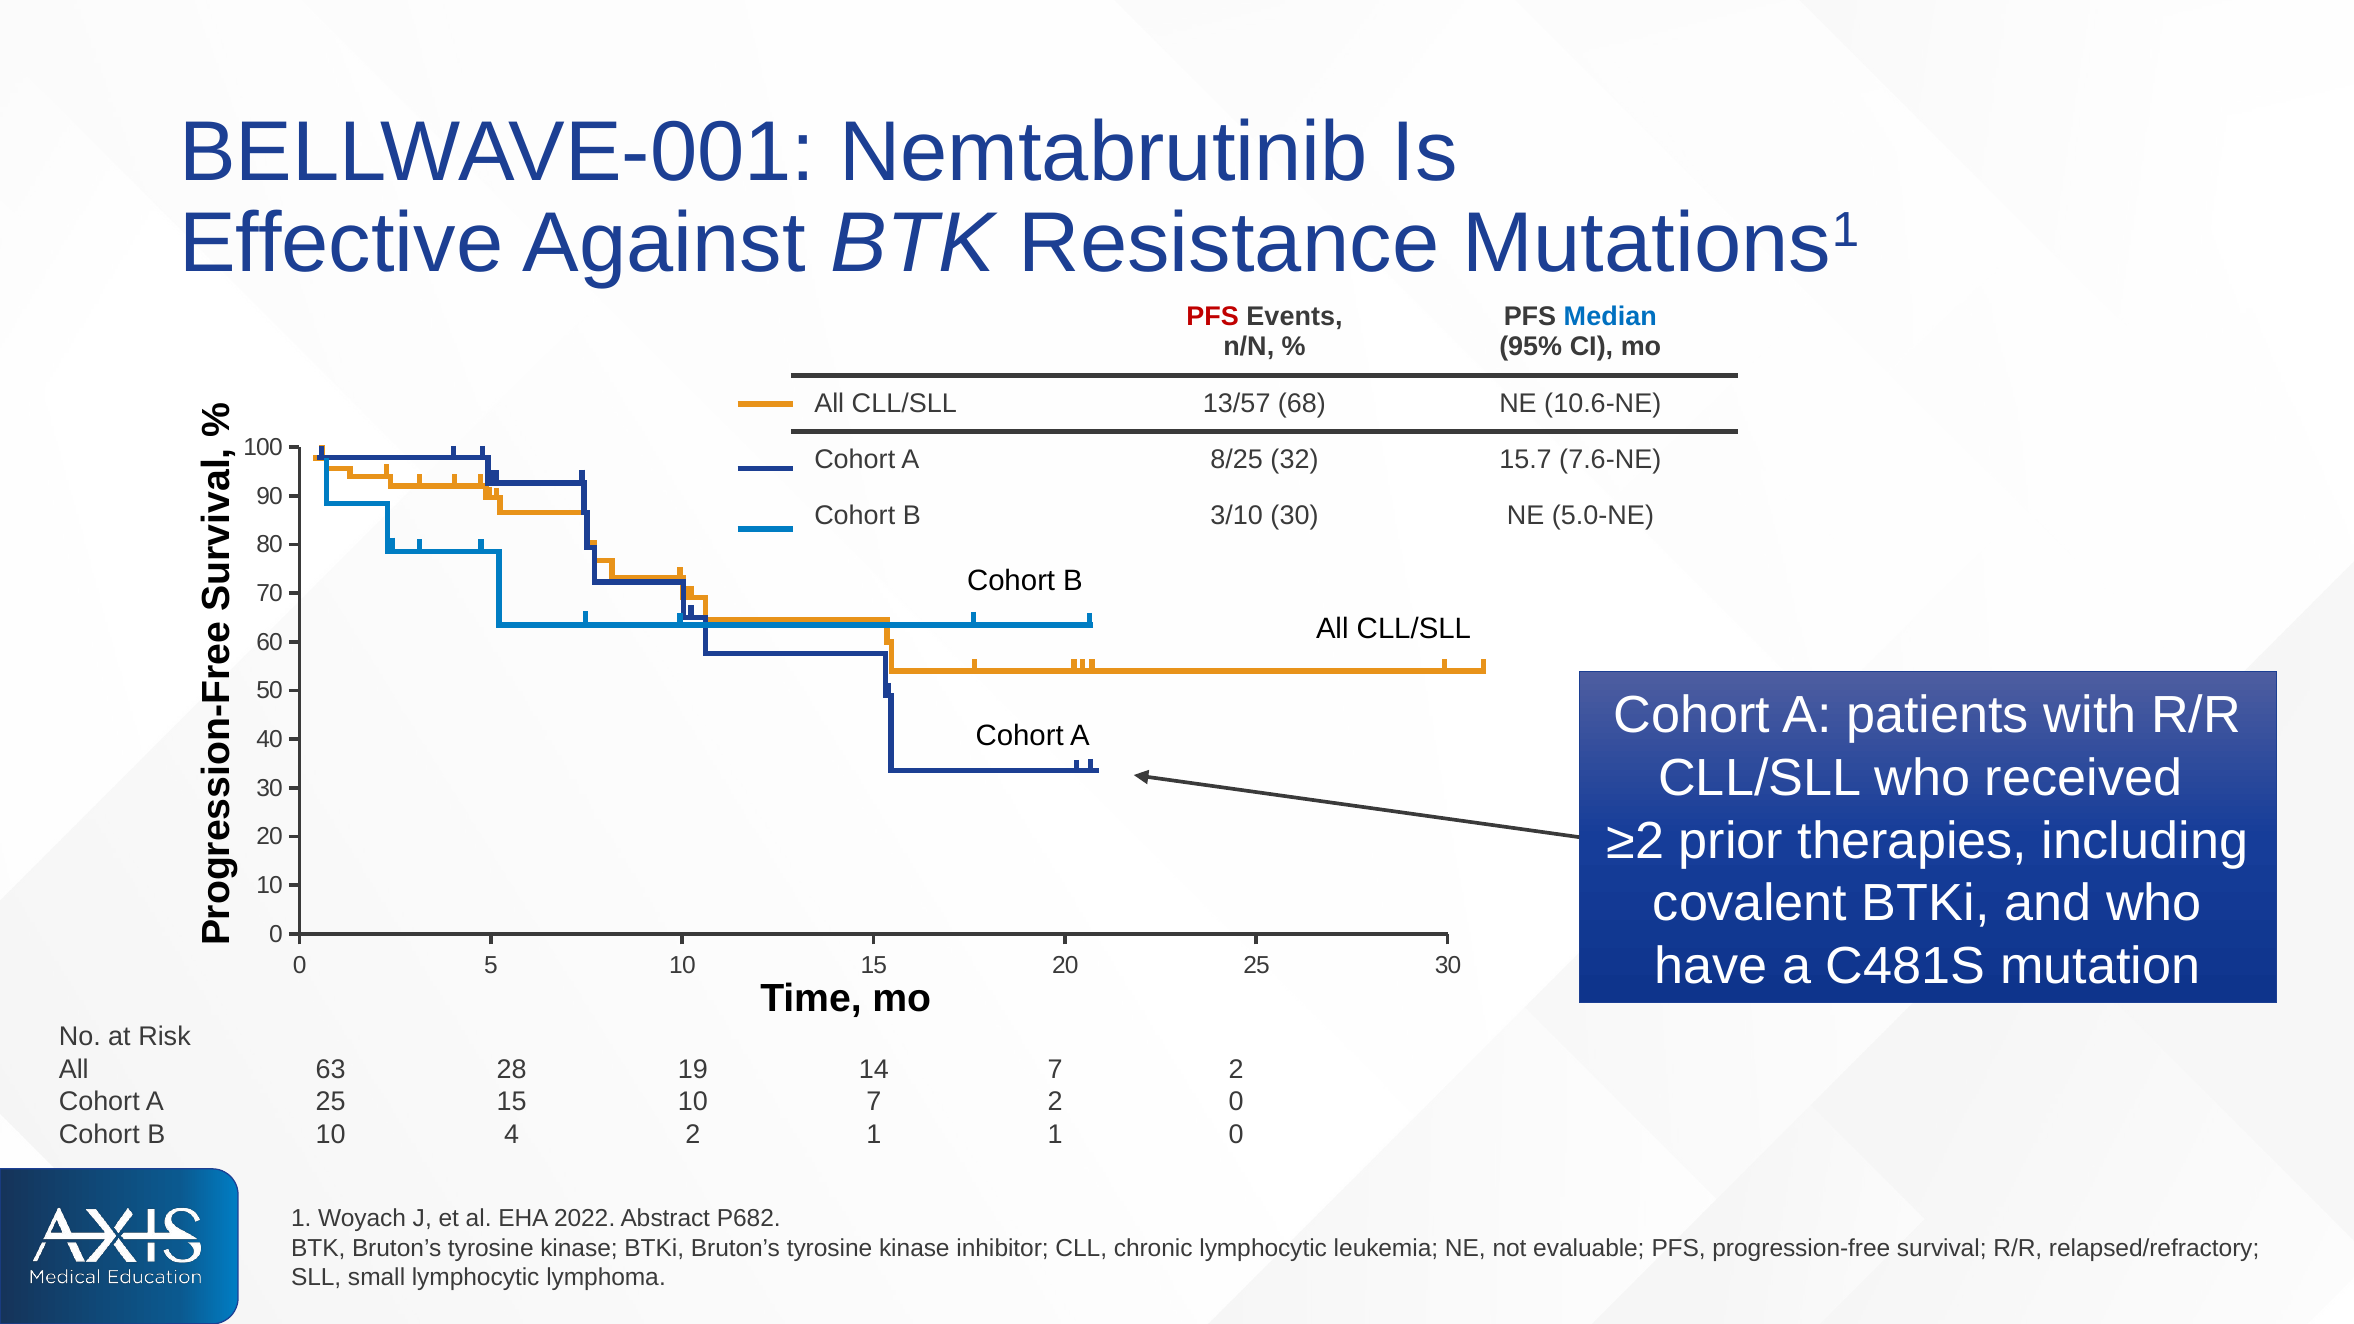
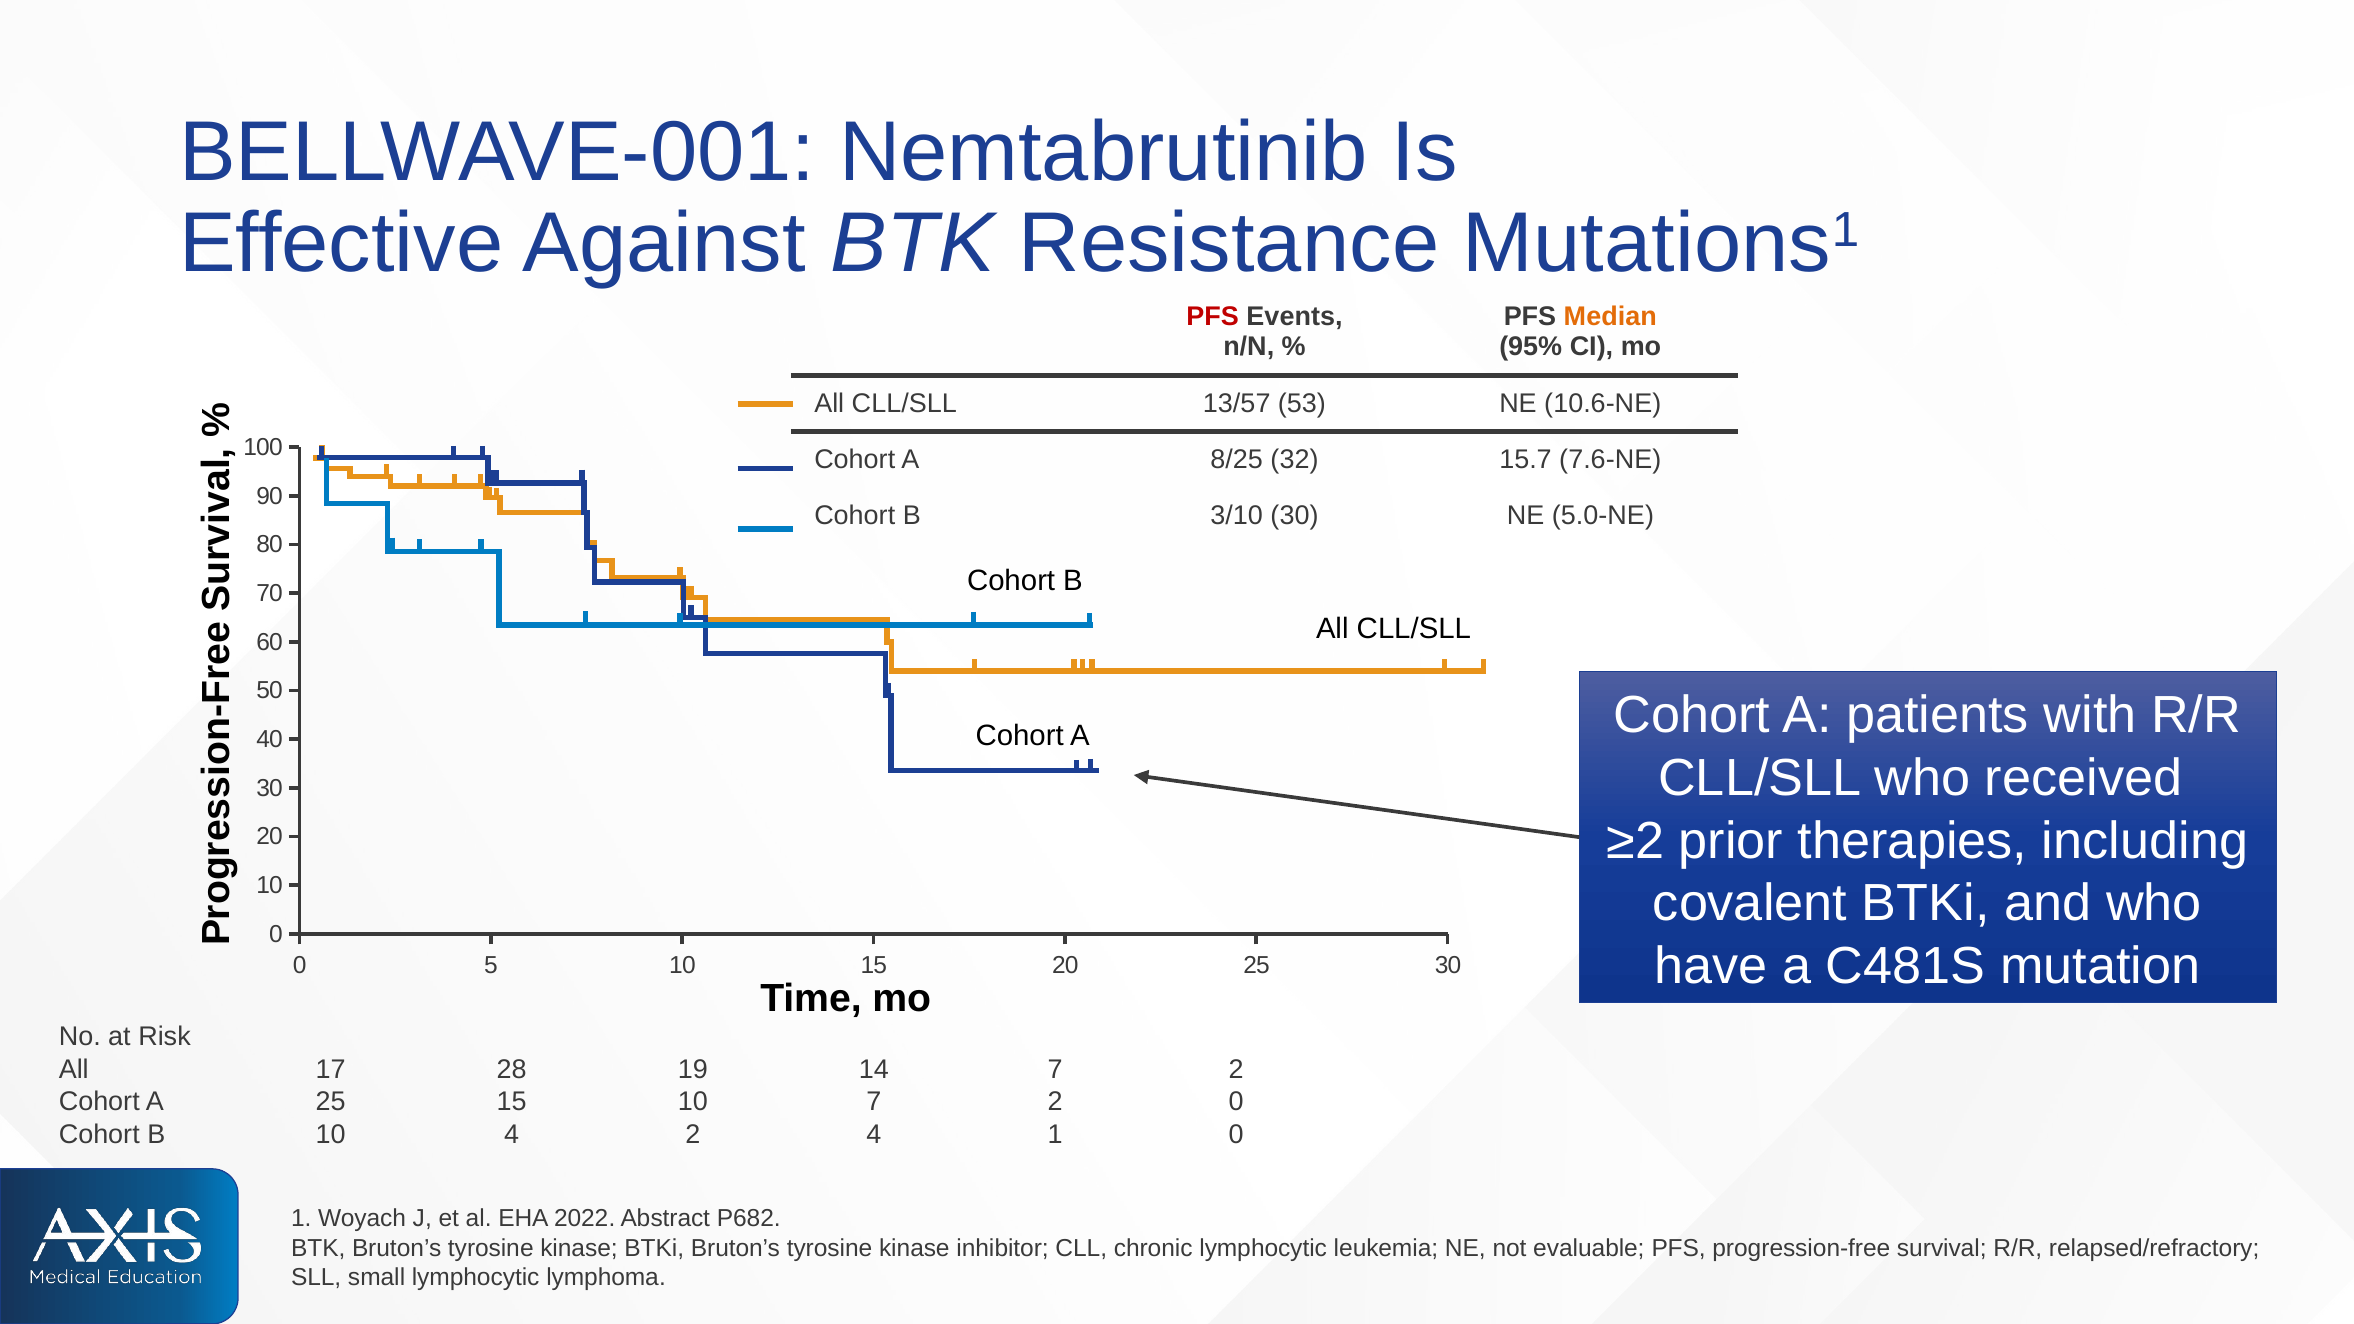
Median colour: blue -> orange
68: 68 -> 53
63: 63 -> 17
2 1: 1 -> 4
